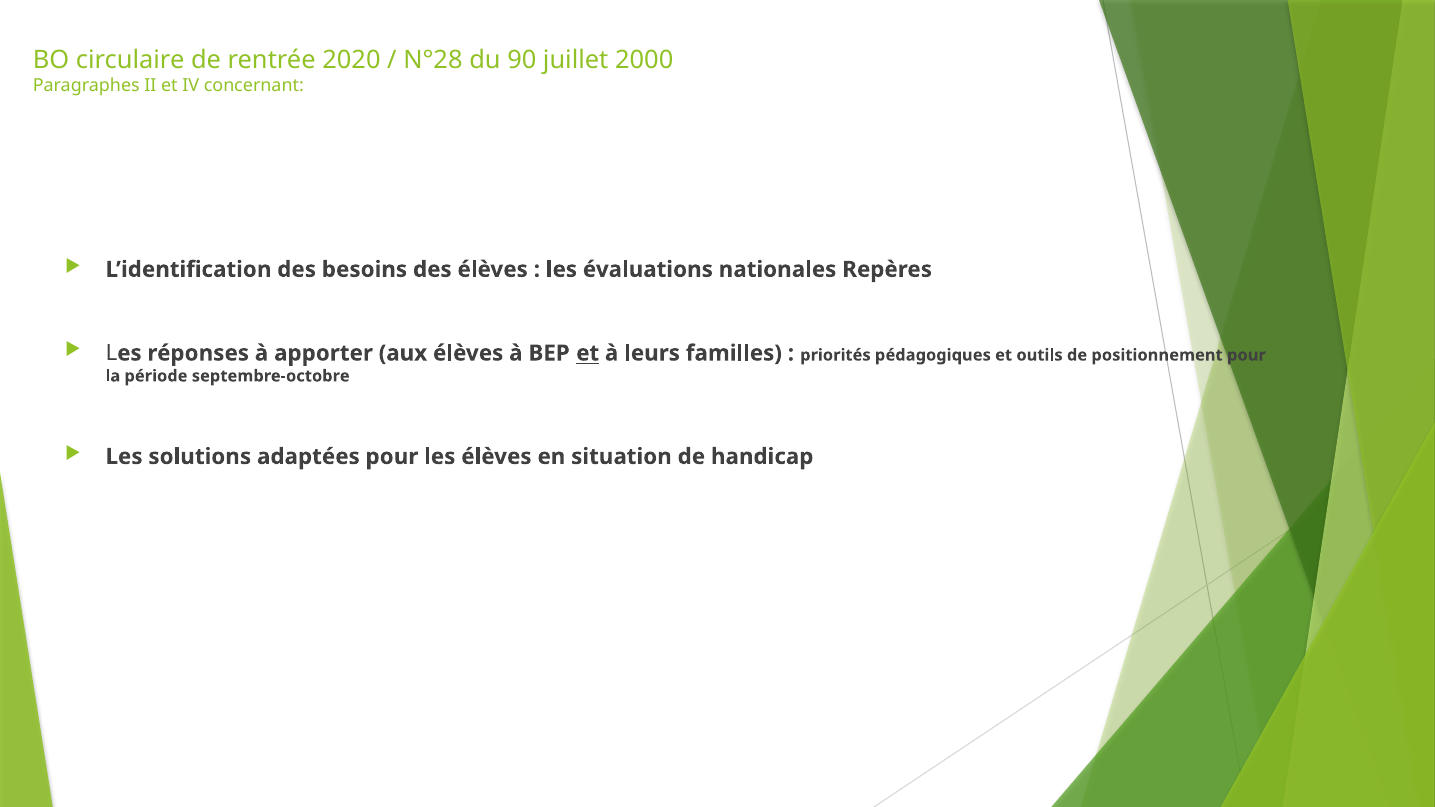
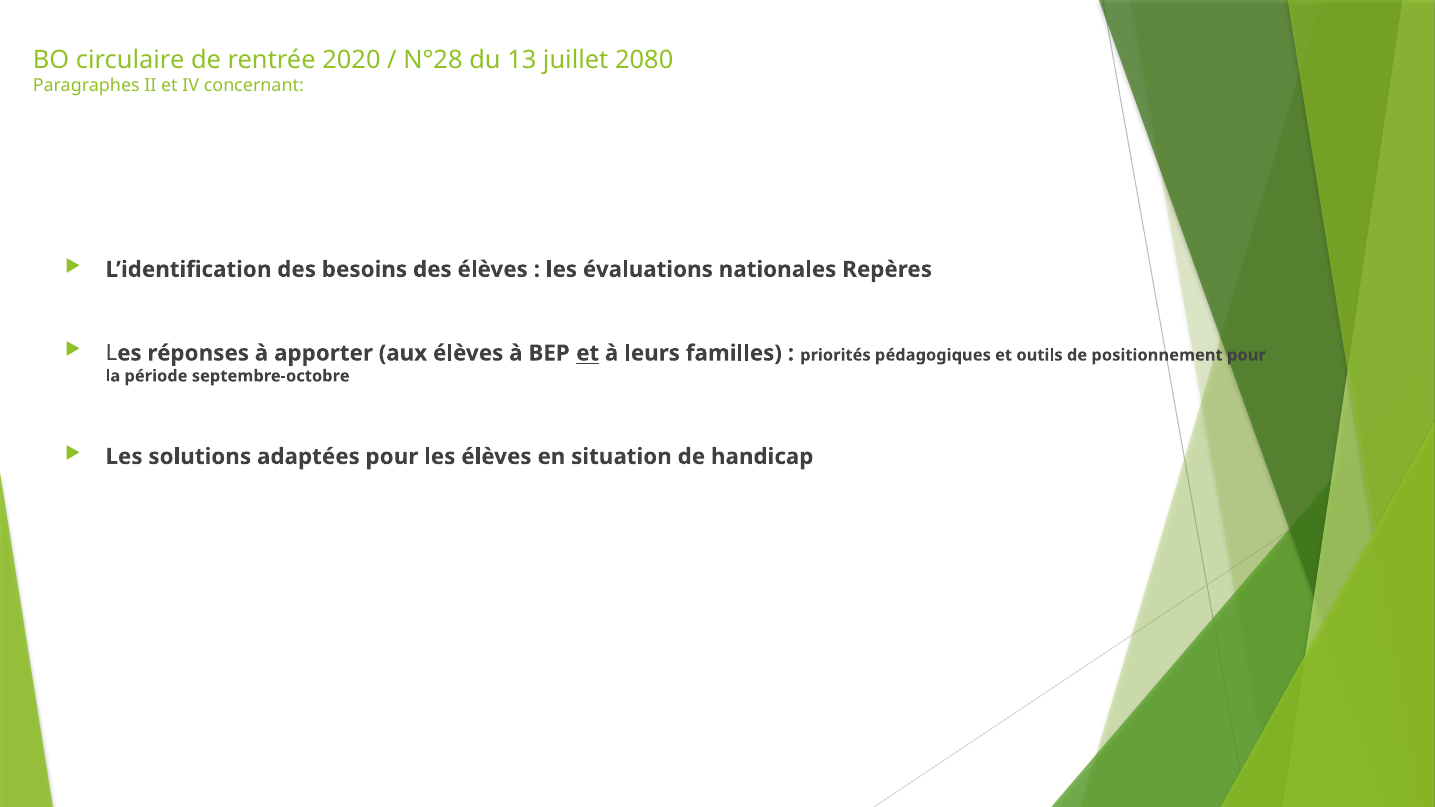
90: 90 -> 13
2000: 2000 -> 2080
